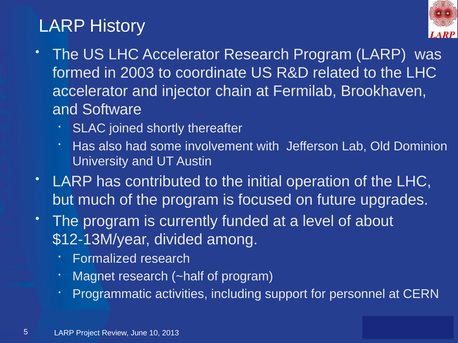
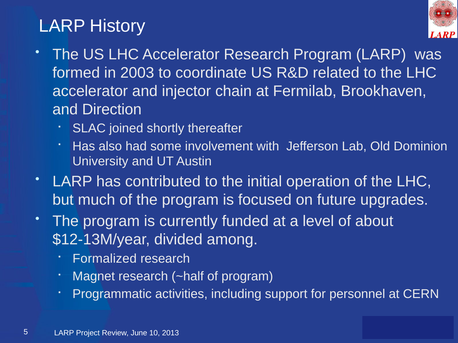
Software: Software -> Direction
